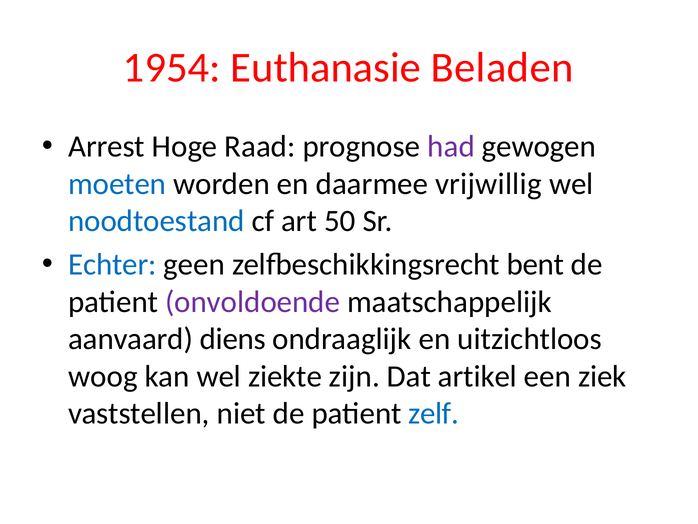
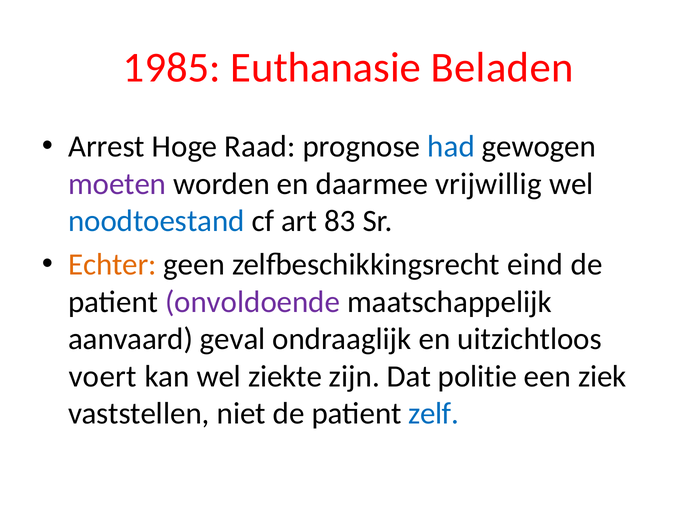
1954: 1954 -> 1985
had colour: purple -> blue
moeten colour: blue -> purple
50: 50 -> 83
Echter colour: blue -> orange
bent: bent -> eind
diens: diens -> geval
woog: woog -> voert
artikel: artikel -> politie
